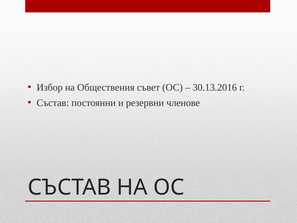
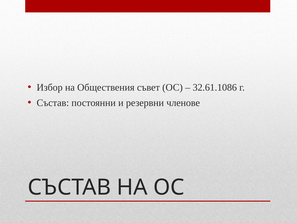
30.13.2016: 30.13.2016 -> 32.61.1086
